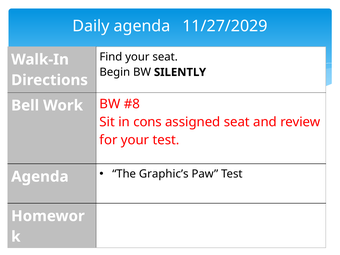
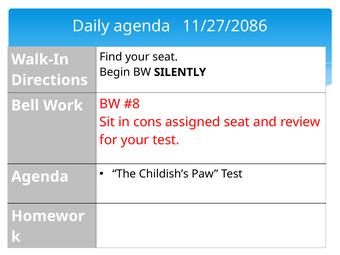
11/27/2029: 11/27/2029 -> 11/27/2086
Graphic’s: Graphic’s -> Childish’s
